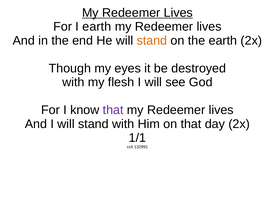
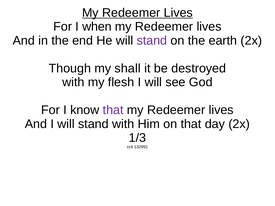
I earth: earth -> when
stand at (152, 41) colour: orange -> purple
eyes: eyes -> shall
1/1: 1/1 -> 1/3
